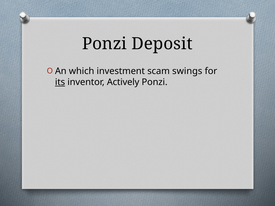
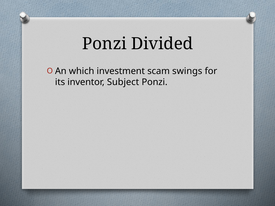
Deposit: Deposit -> Divided
its underline: present -> none
Actively: Actively -> Subject
